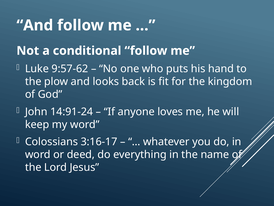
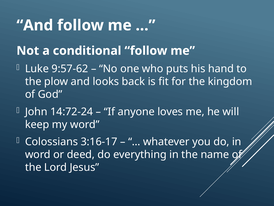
14:91-24: 14:91-24 -> 14:72-24
